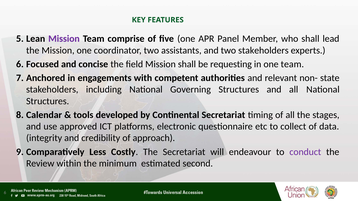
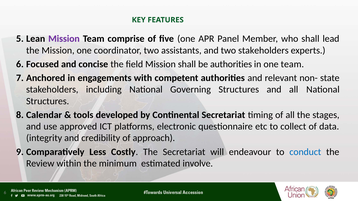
be requesting: requesting -> authorities
conduct colour: purple -> blue
second: second -> involve
